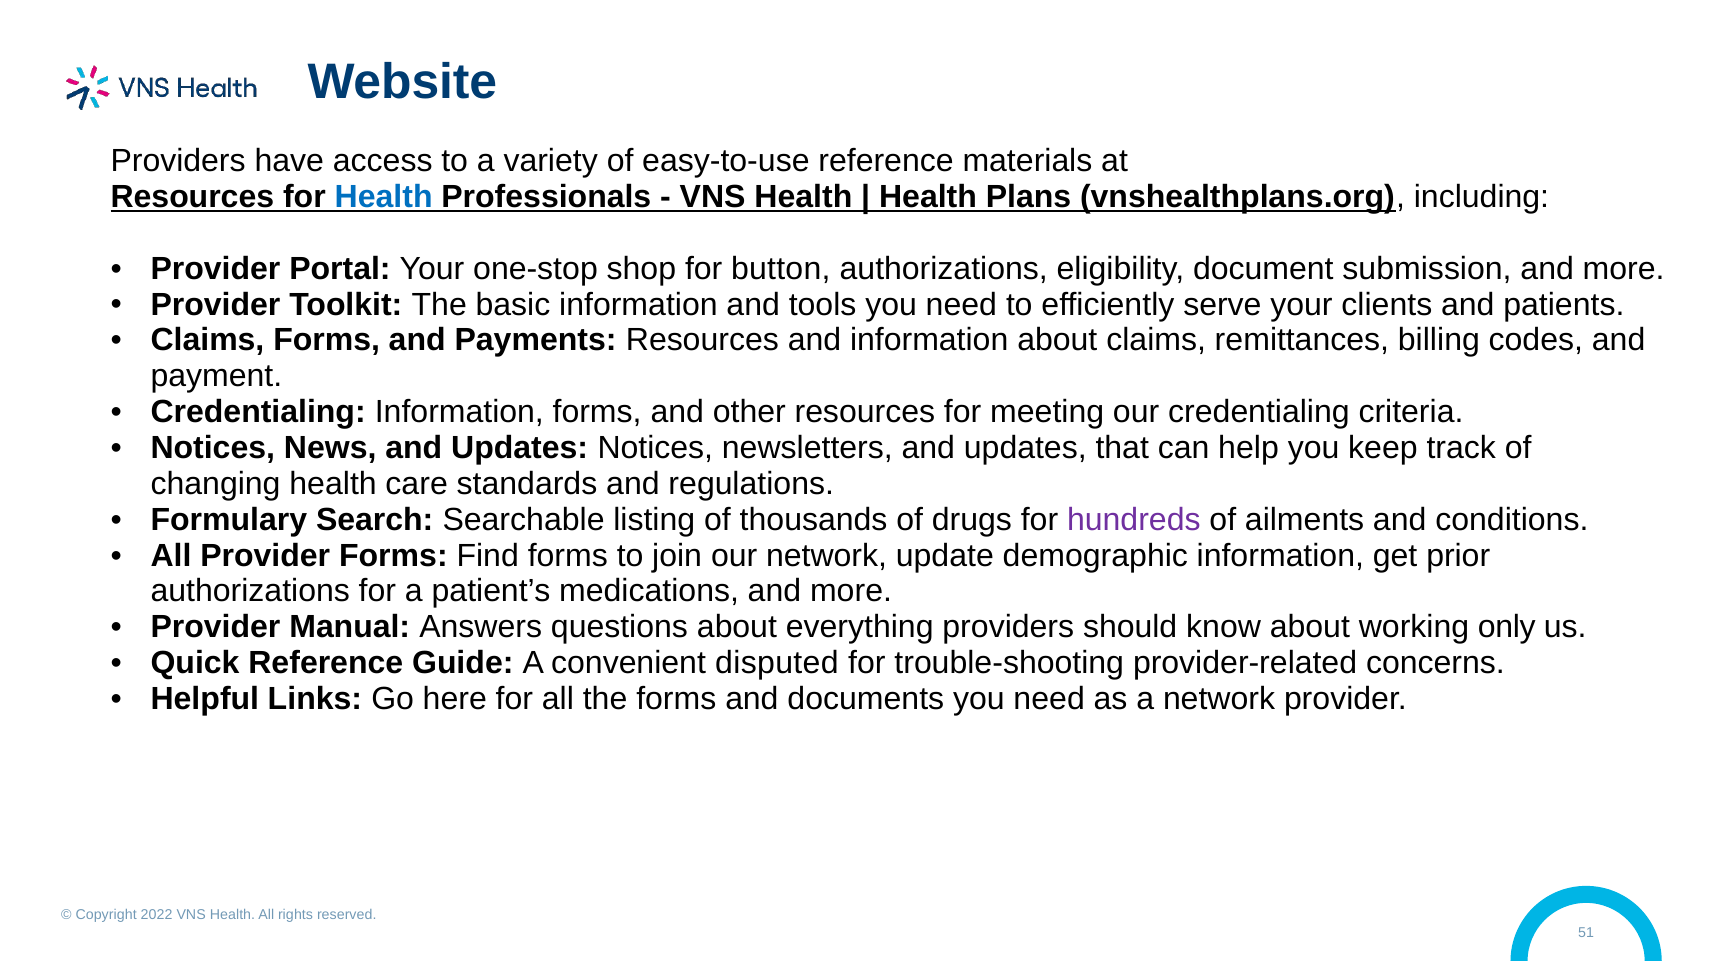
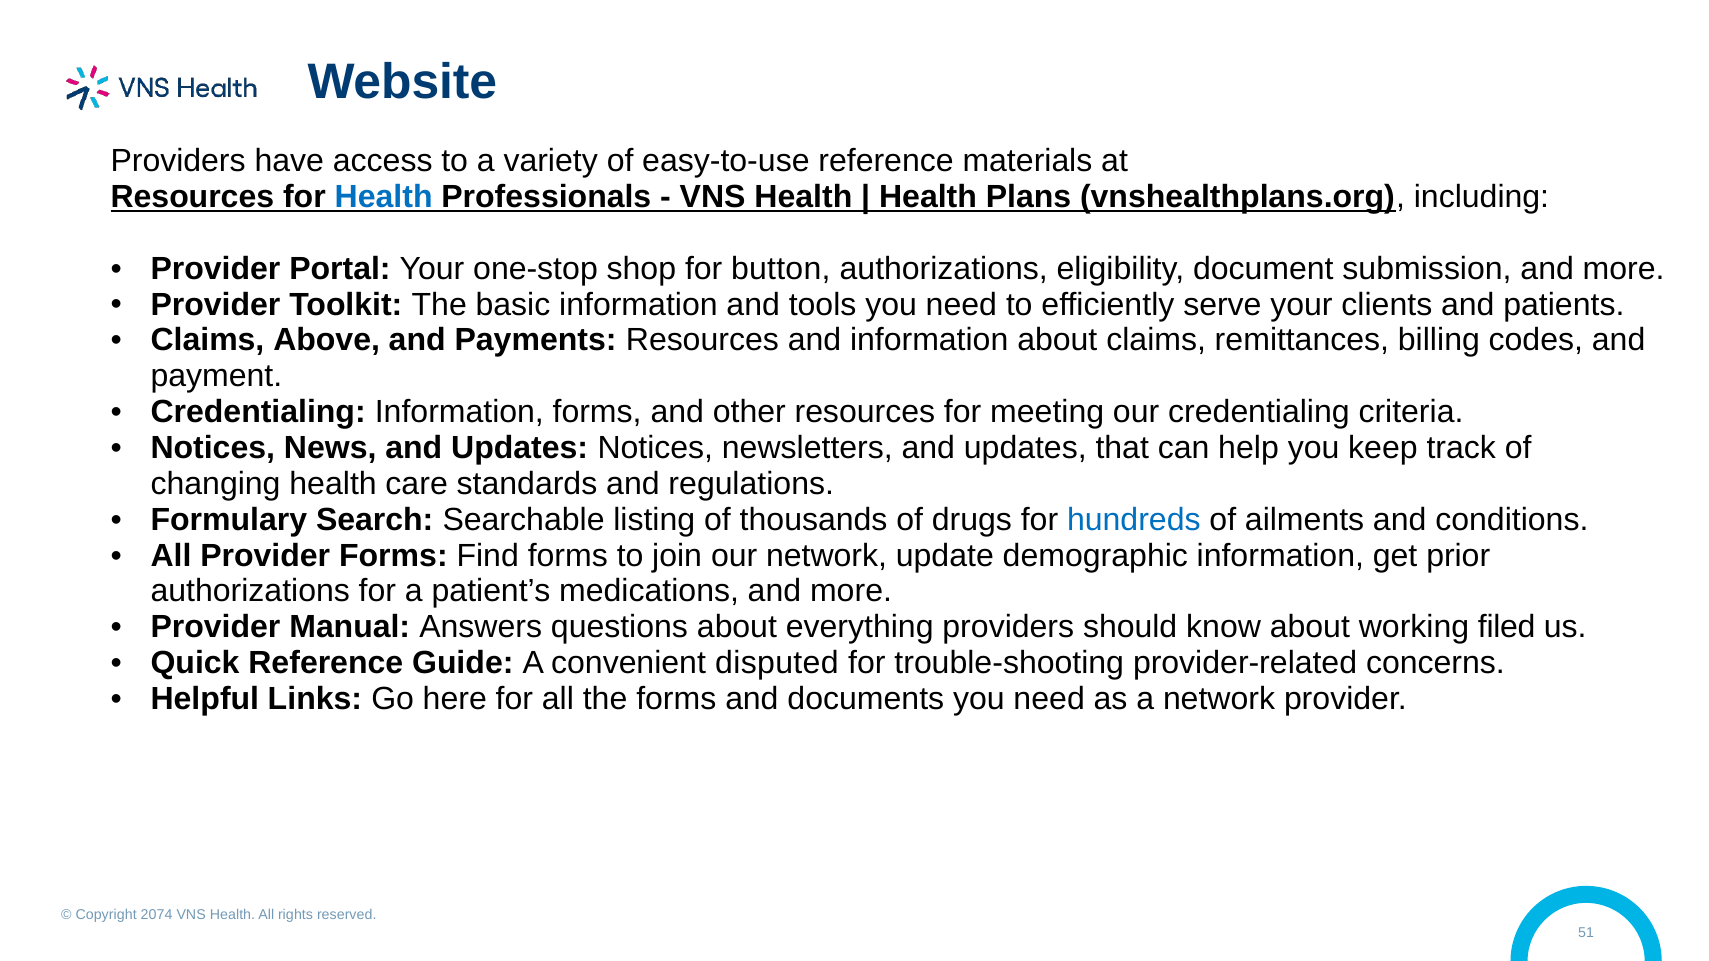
Claims Forms: Forms -> Above
hundreds colour: purple -> blue
only: only -> filed
2022: 2022 -> 2074
